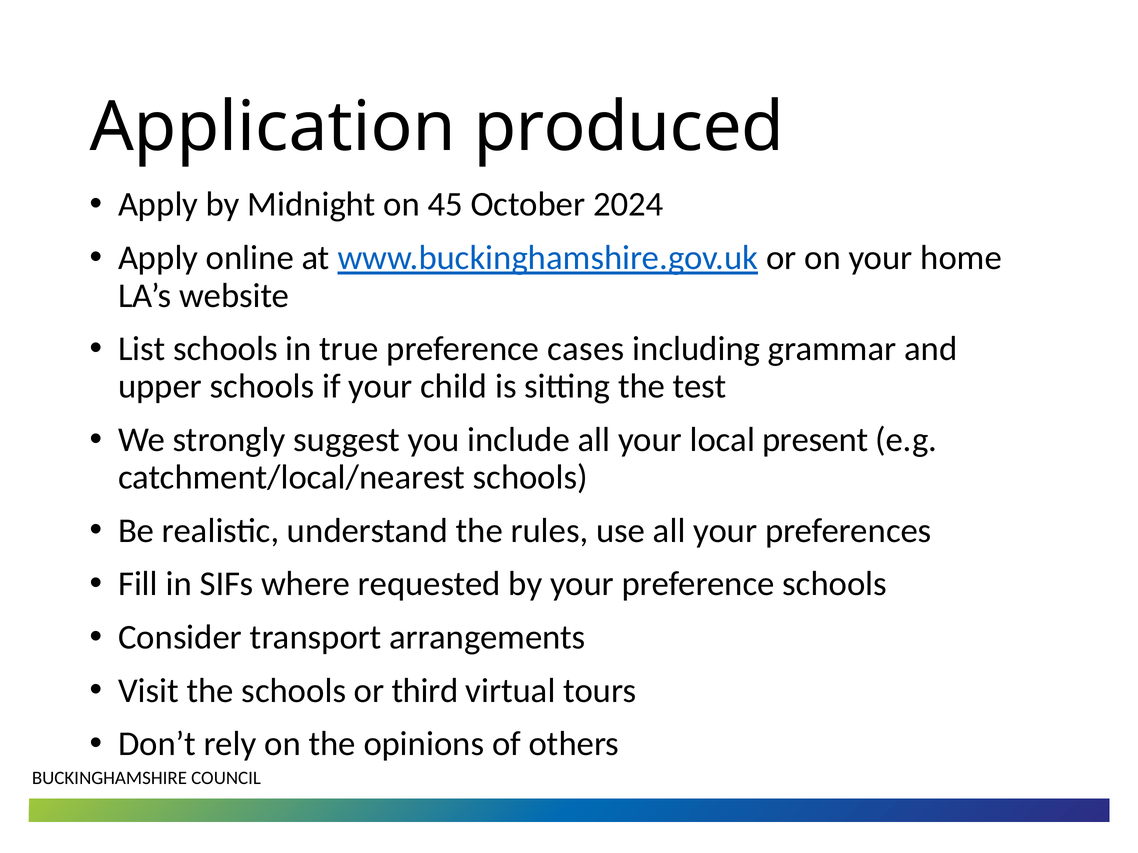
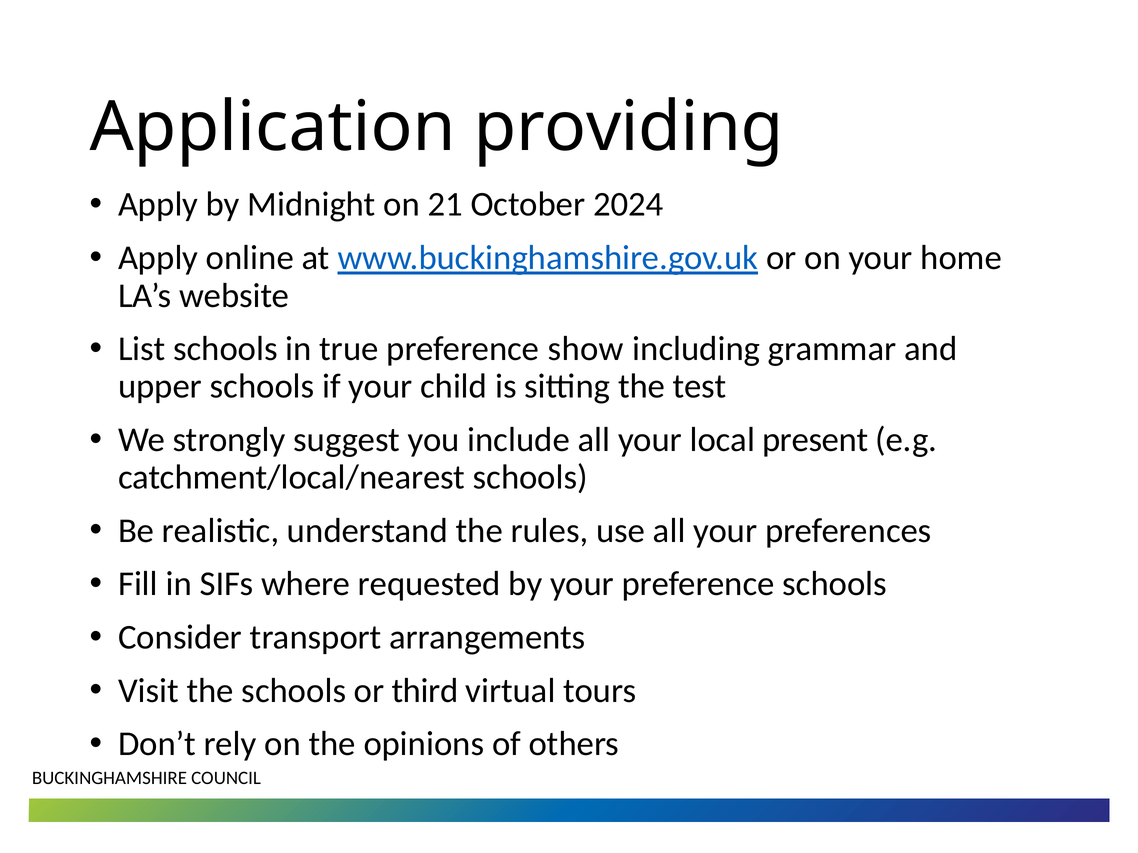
produced: produced -> providing
45: 45 -> 21
cases: cases -> show
